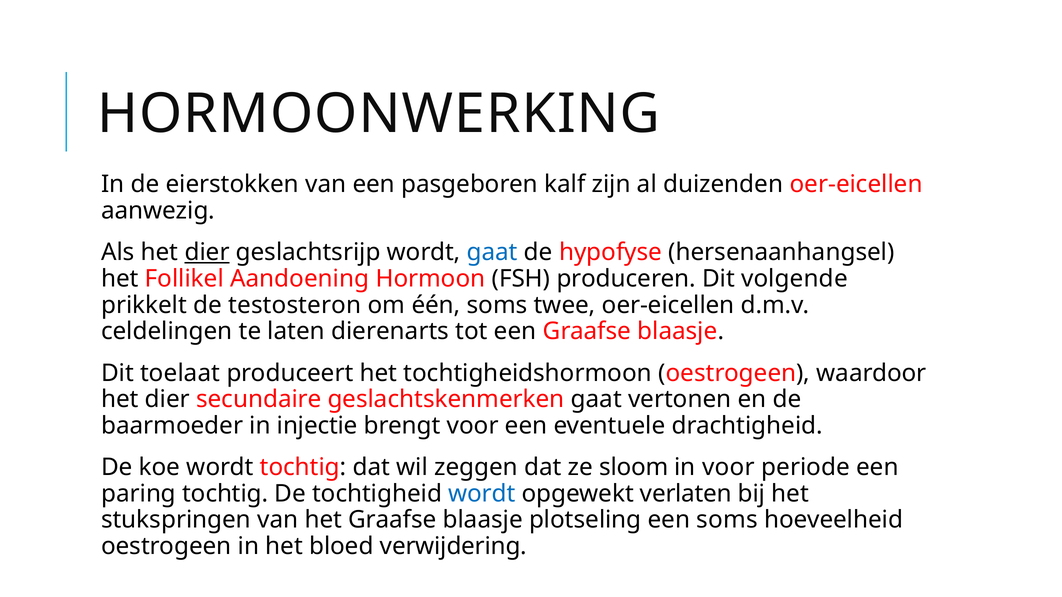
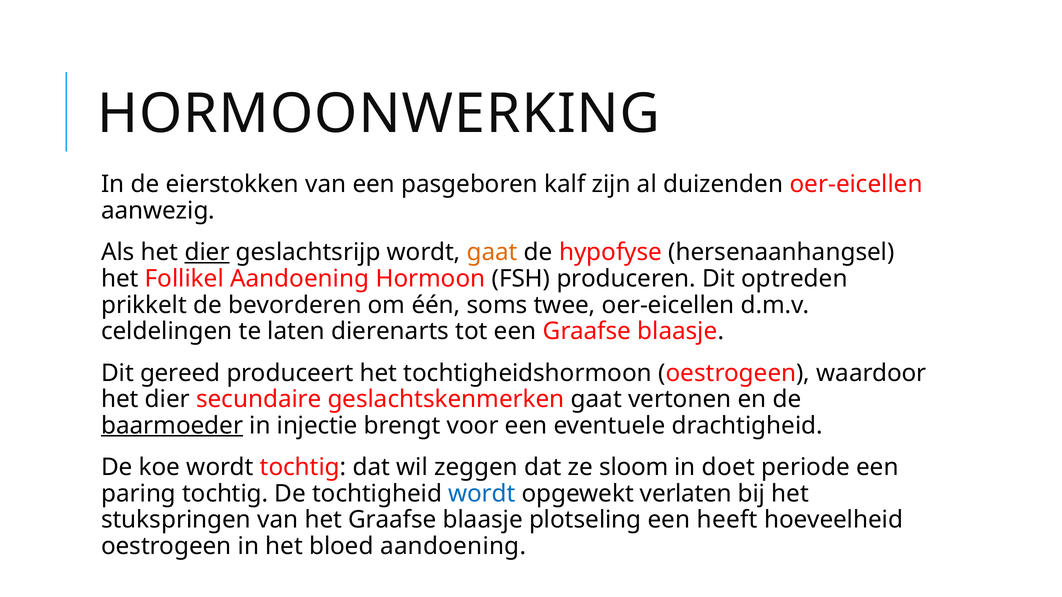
gaat at (492, 253) colour: blue -> orange
volgende: volgende -> optreden
testosteron: testosteron -> bevorderen
toelaat: toelaat -> gereed
baarmoeder underline: none -> present
in voor: voor -> doet
een soms: soms -> heeft
bloed verwijdering: verwijdering -> aandoening
